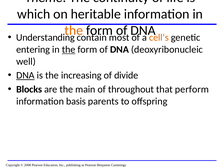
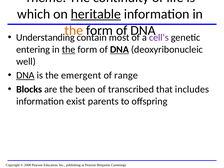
heritable underline: none -> present
cell’s colour: orange -> purple
DNA at (119, 49) underline: none -> present
increasing: increasing -> emergent
divide: divide -> range
main: main -> been
throughout: throughout -> transcribed
perform: perform -> includes
basis: basis -> exist
